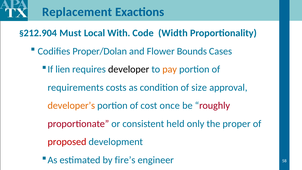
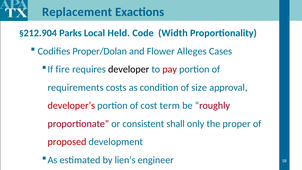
Must: Must -> Parks
With: With -> Held
Bounds: Bounds -> Alleges
lien: lien -> fire
pay colour: orange -> red
developer’s colour: orange -> red
once: once -> term
held: held -> shall
fire’s: fire’s -> lien’s
